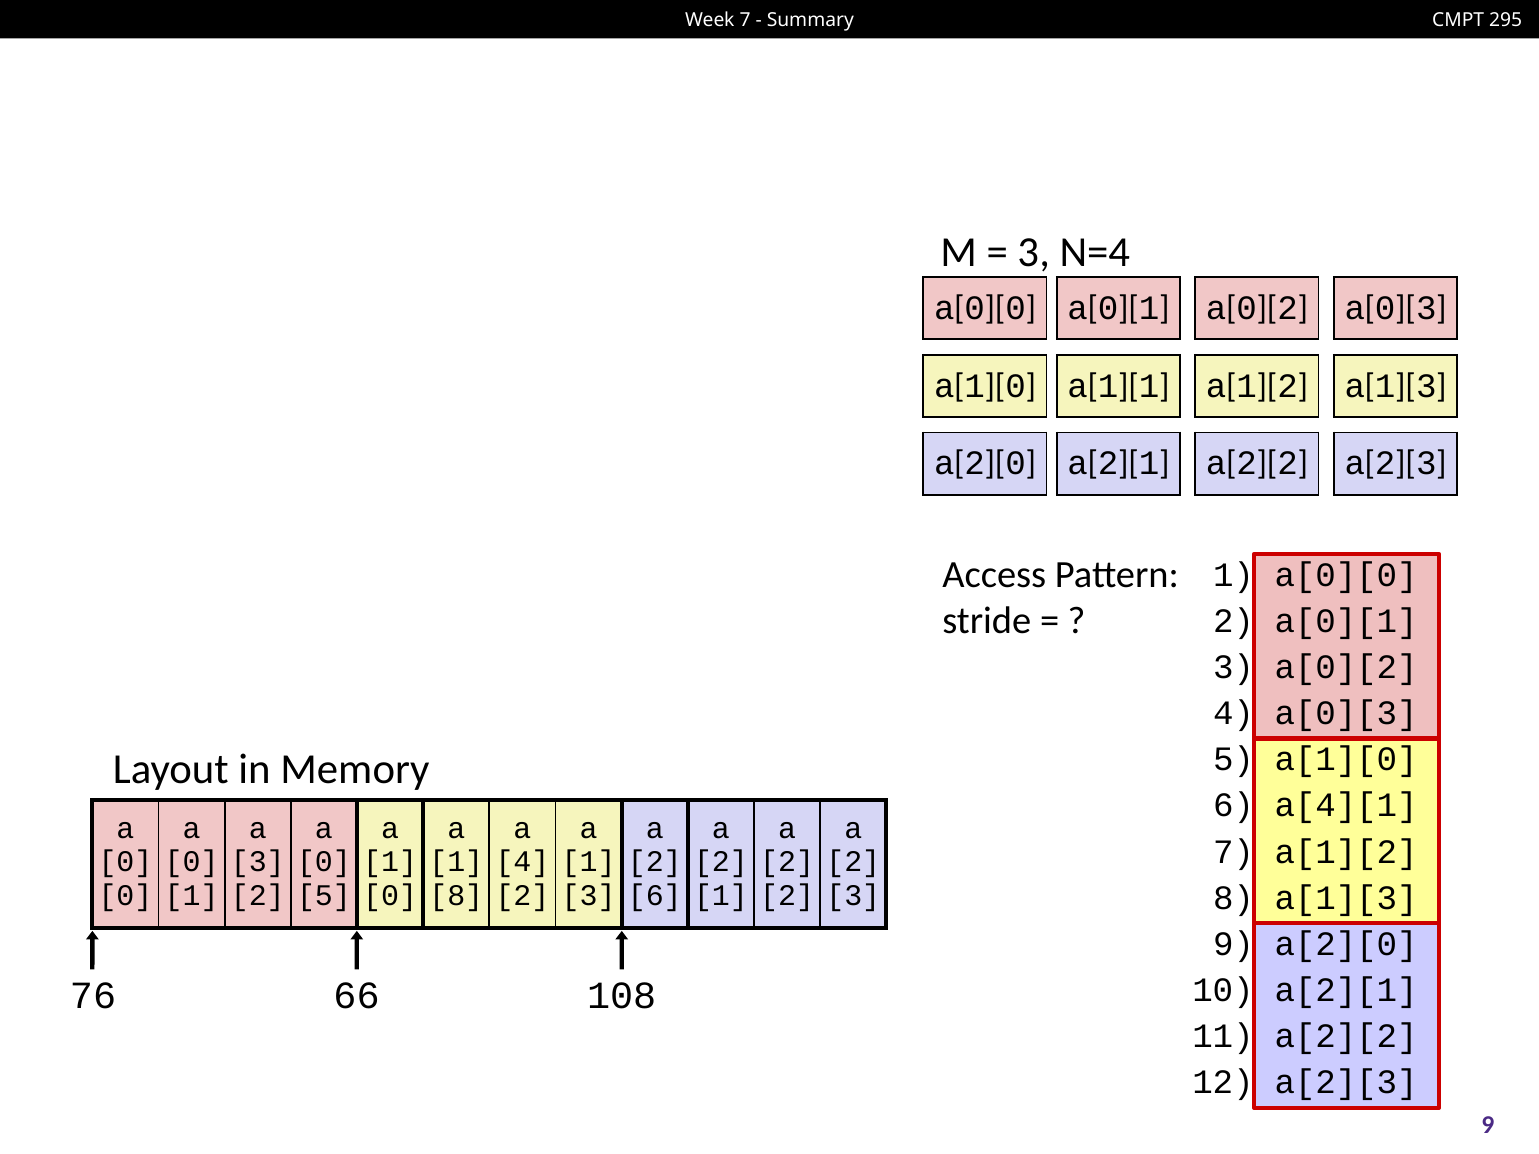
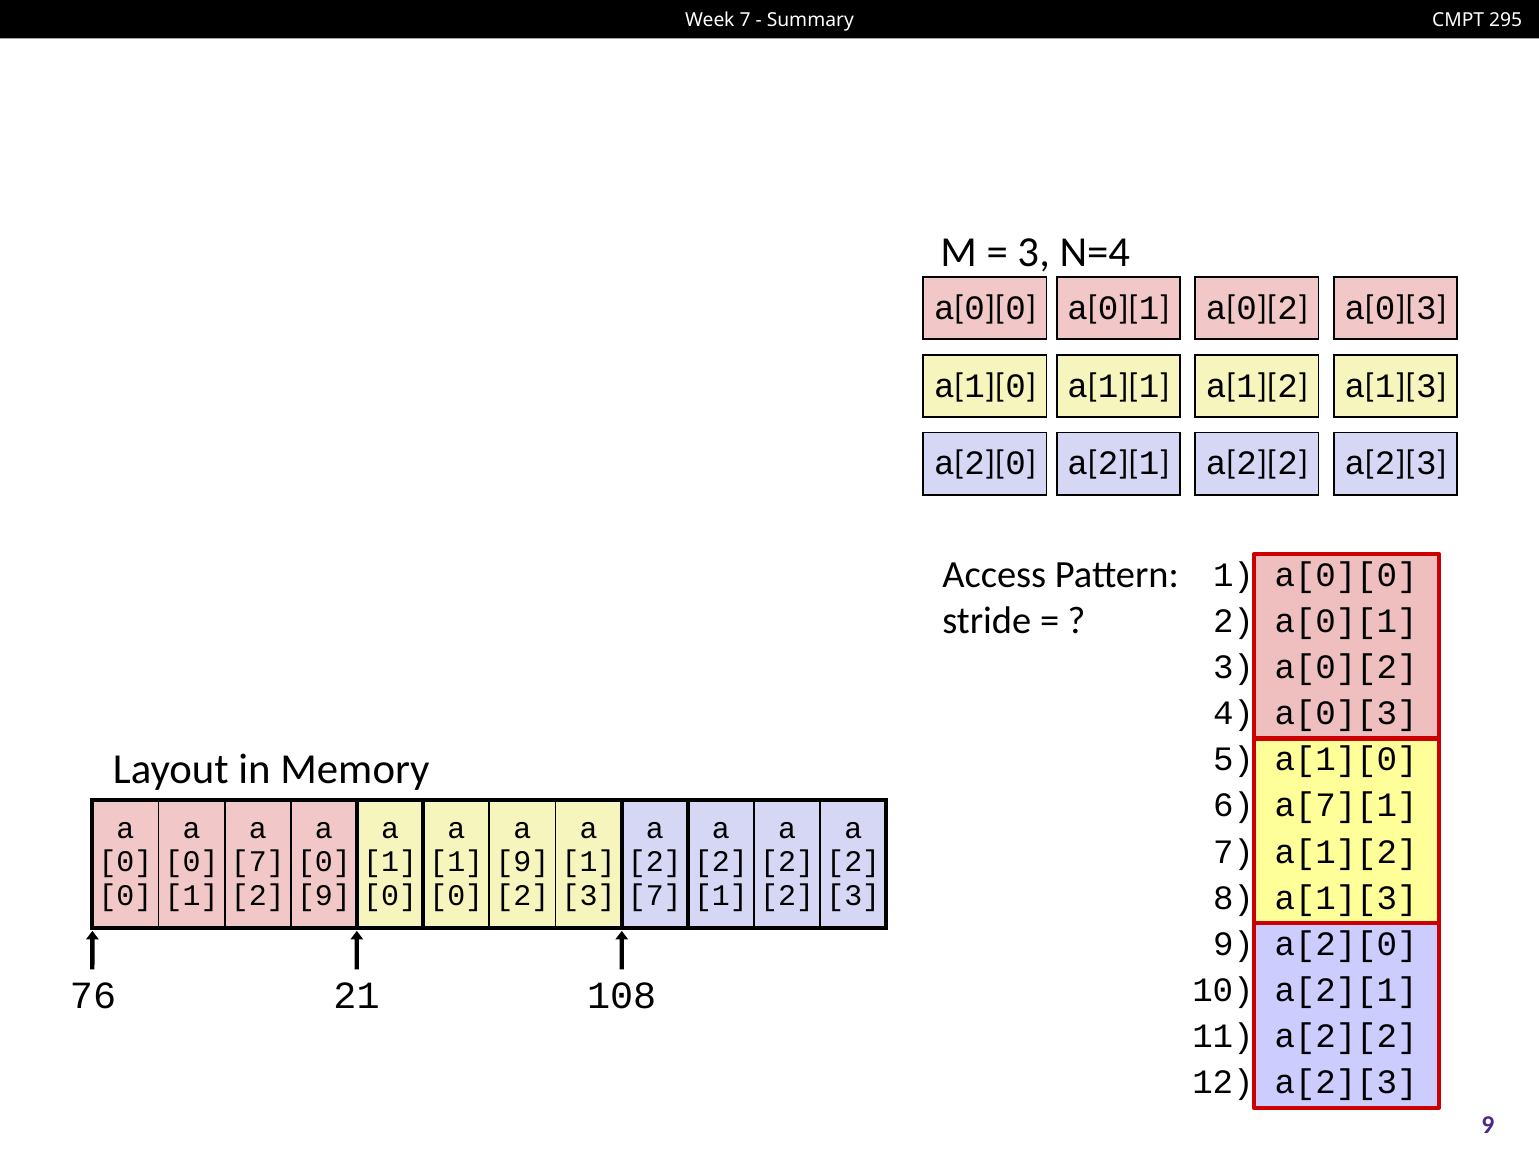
a[4][1: a[4][1 -> a[7][1
3 at (258, 862): 3 -> 7
4 at (522, 862): 4 -> 9
5 at (324, 896): 5 -> 9
8 at (456, 896): 8 -> 0
6 at (655, 896): 6 -> 7
66: 66 -> 21
